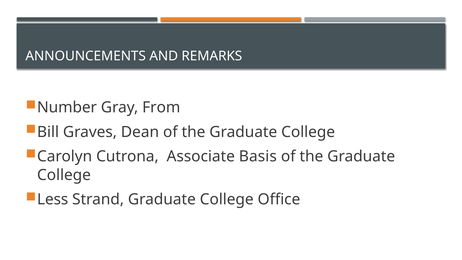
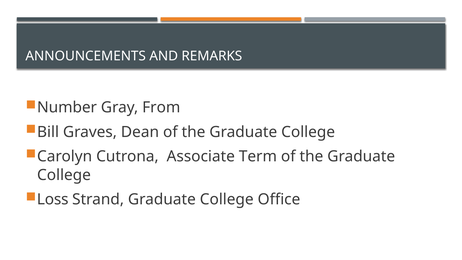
Basis: Basis -> Term
Less: Less -> Loss
